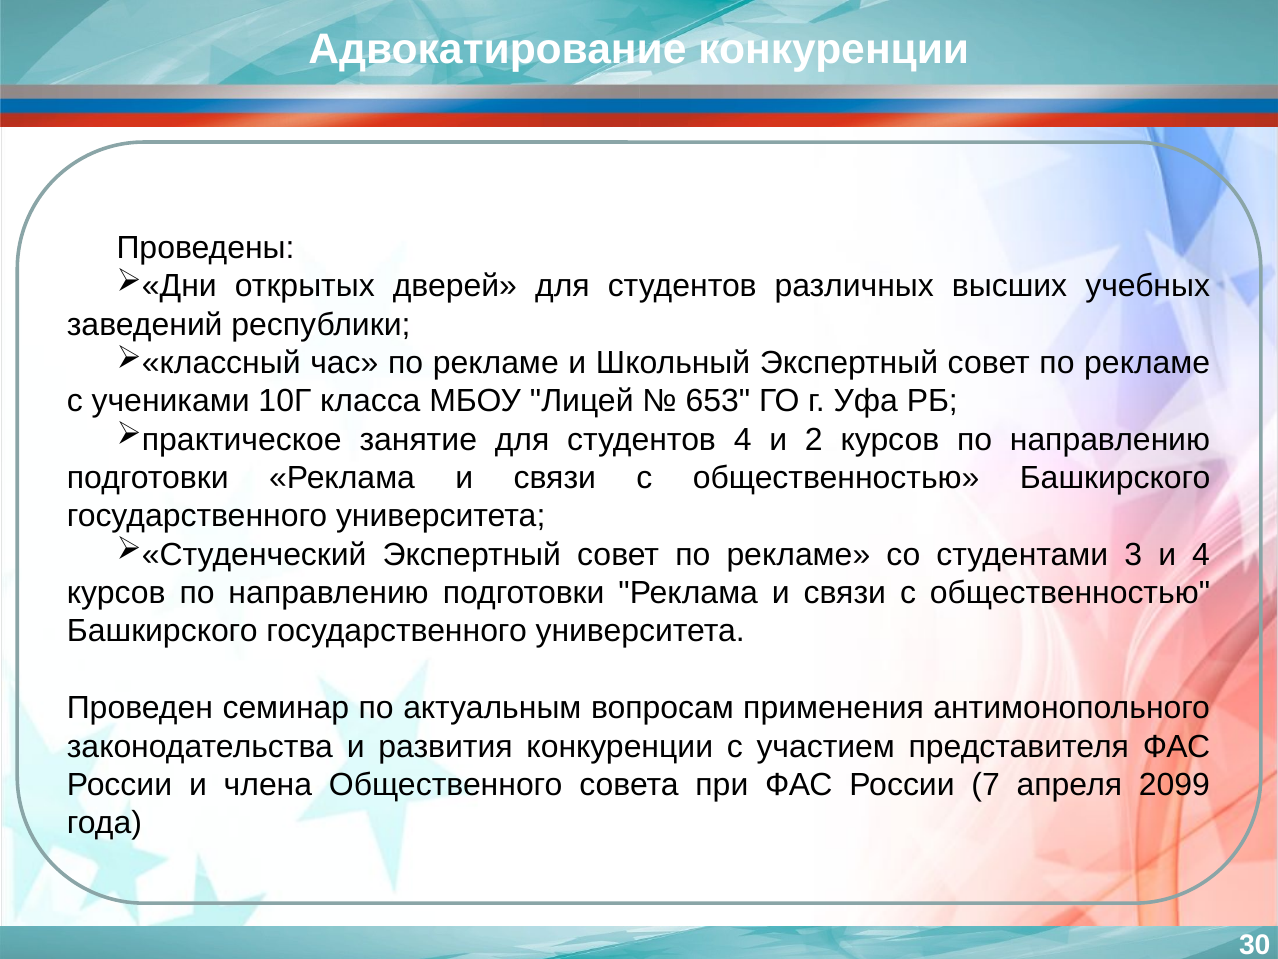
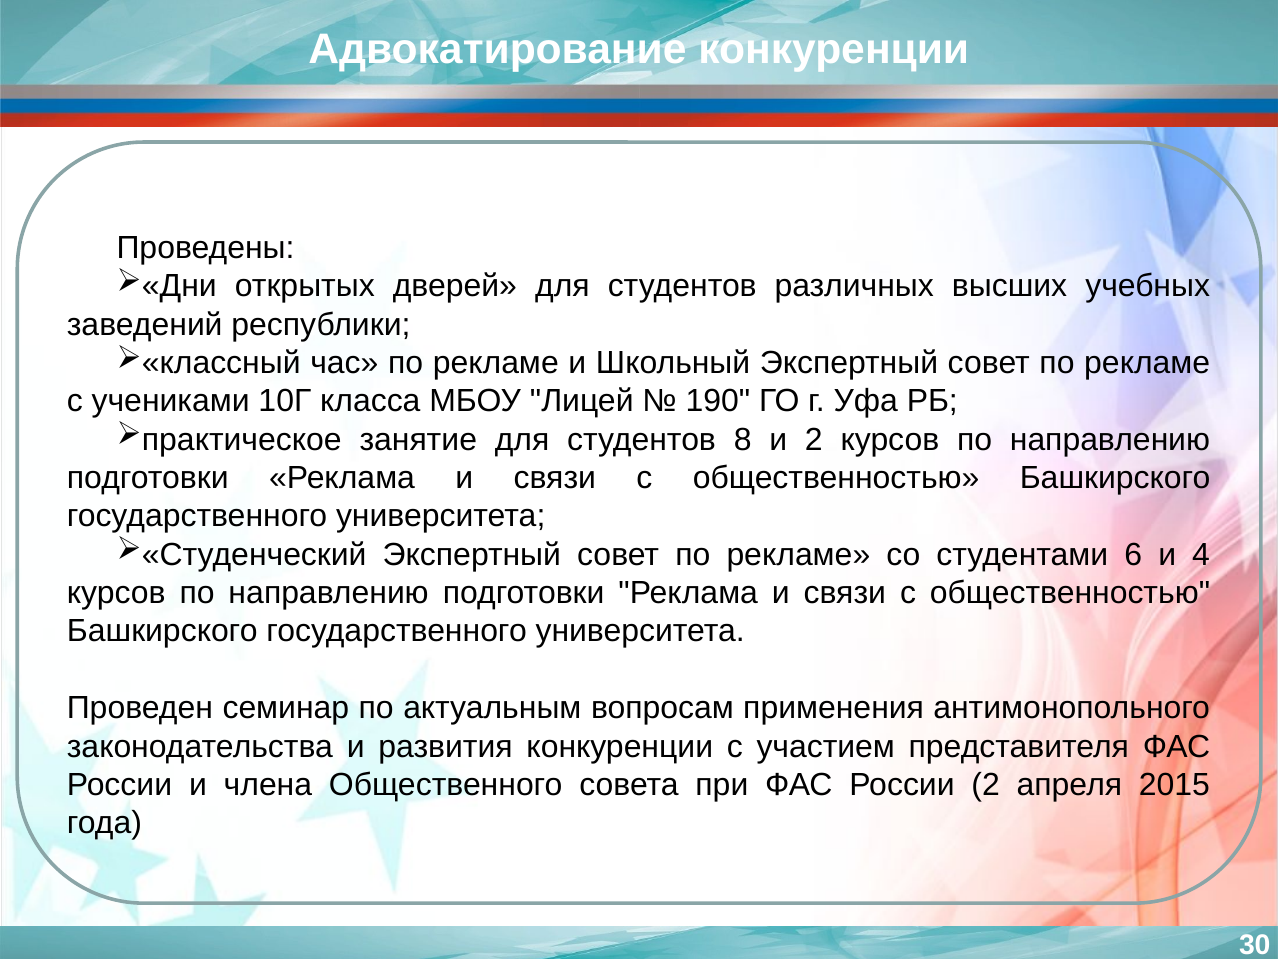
653: 653 -> 190
студентов 4: 4 -> 8
3: 3 -> 6
России 7: 7 -> 2
2099: 2099 -> 2015
